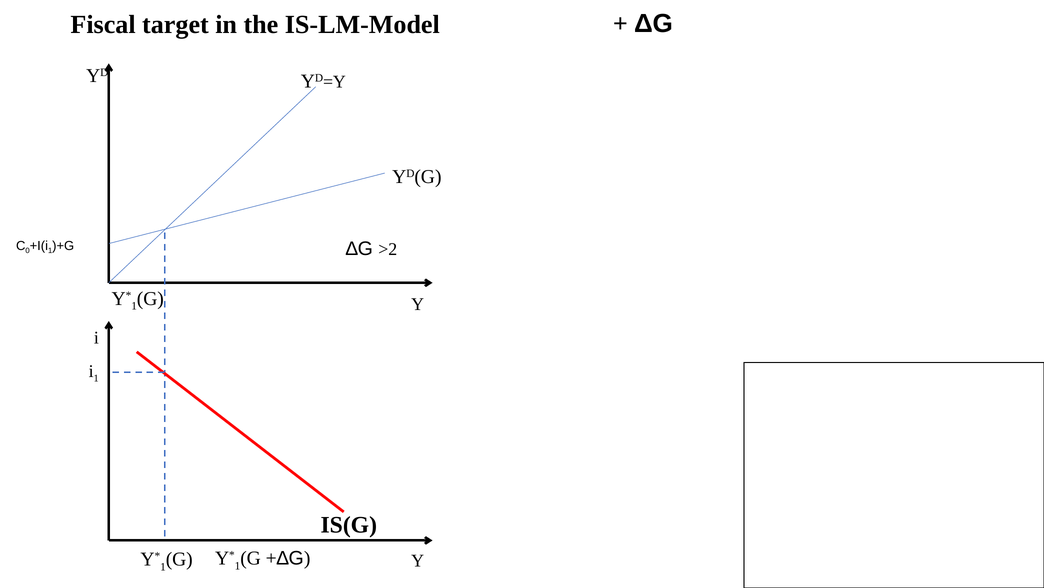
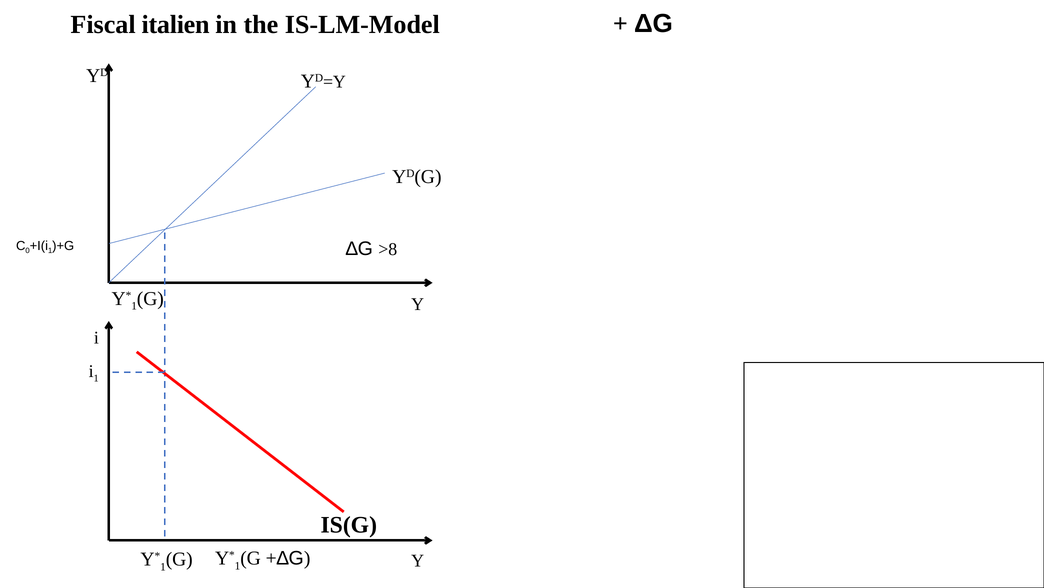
target: target -> italien
>2: >2 -> >8
